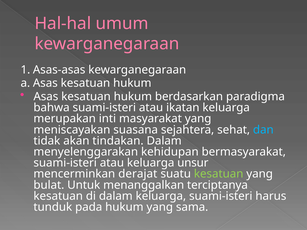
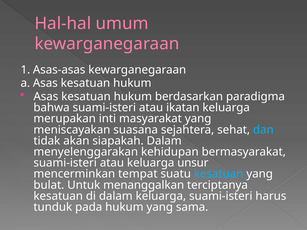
tindakan: tindakan -> siapakah
derajat: derajat -> tempat
kesatuan at (219, 174) colour: light green -> light blue
